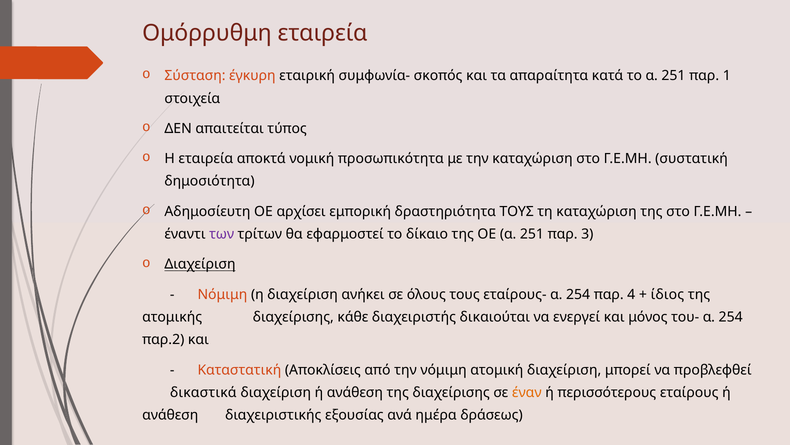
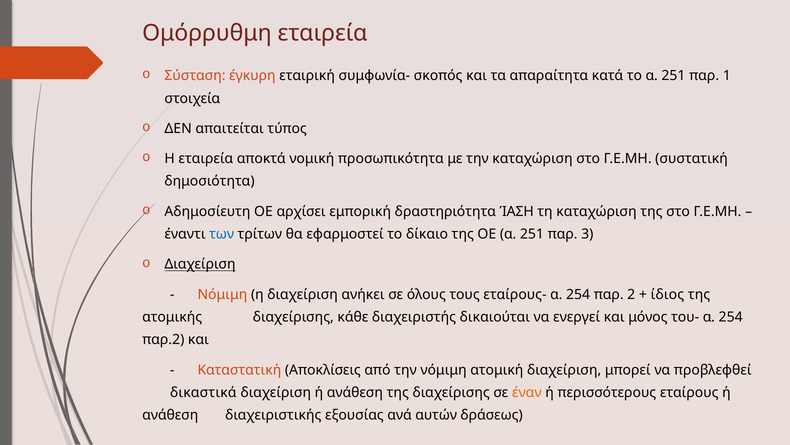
δραστηριότητα ΤΟΥΣ: ΤΟΥΣ -> ΊΑΣΗ
των colour: purple -> blue
4: 4 -> 2
ημέρα: ημέρα -> αυτών
